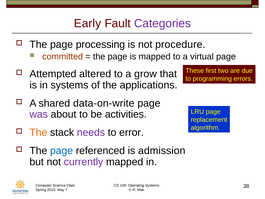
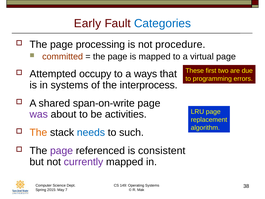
Categories colour: purple -> blue
altered: altered -> occupy
grow: grow -> ways
applications: applications -> interprocess
data-on-write: data-on-write -> span-on-write
needs colour: purple -> blue
error: error -> such
page at (62, 150) colour: blue -> purple
admission: admission -> consistent
